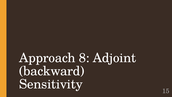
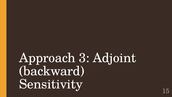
8: 8 -> 3
